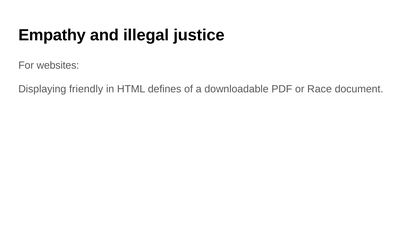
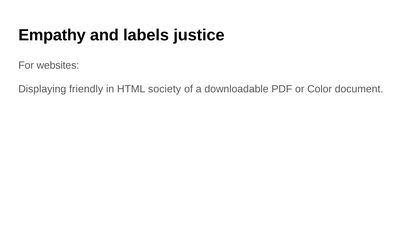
illegal: illegal -> labels
defines: defines -> society
Race: Race -> Color
